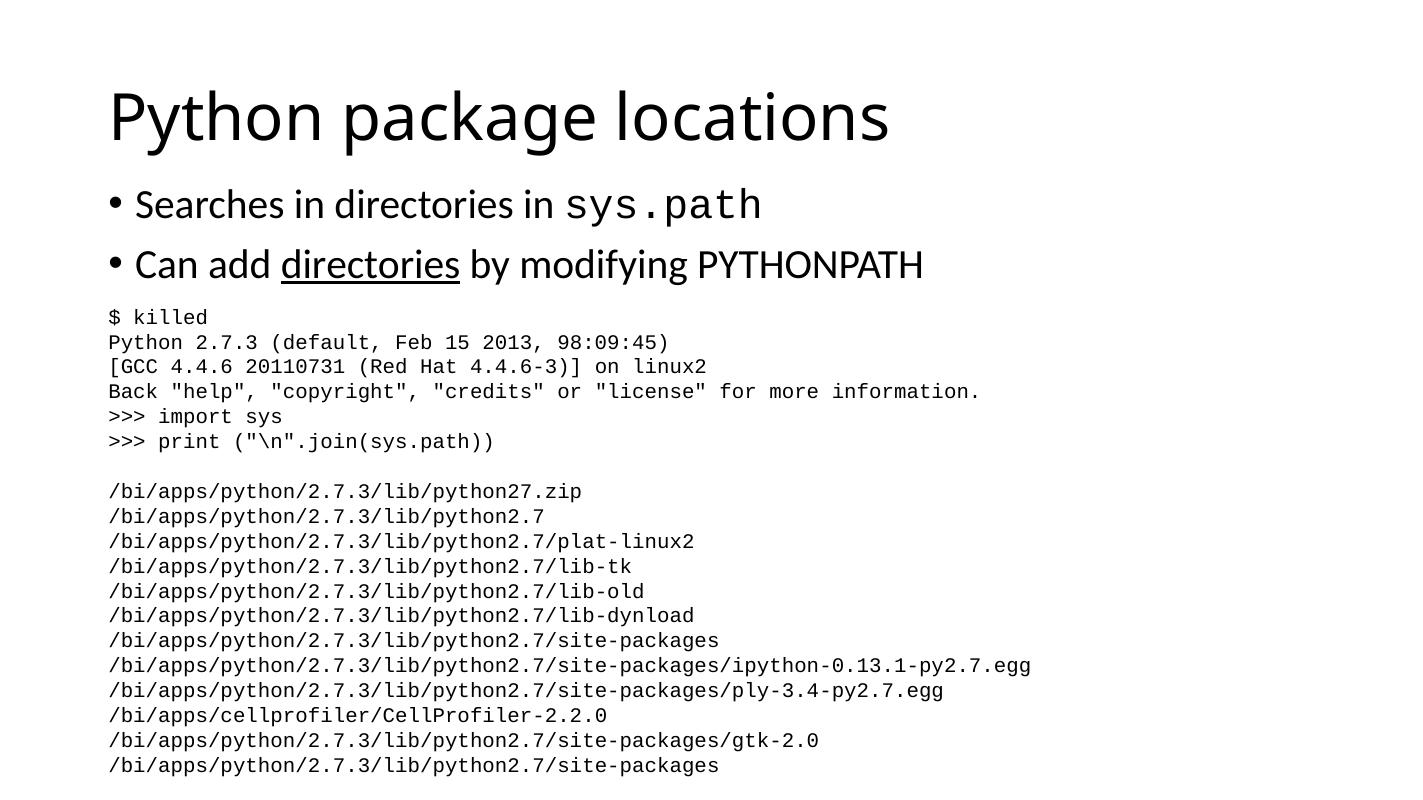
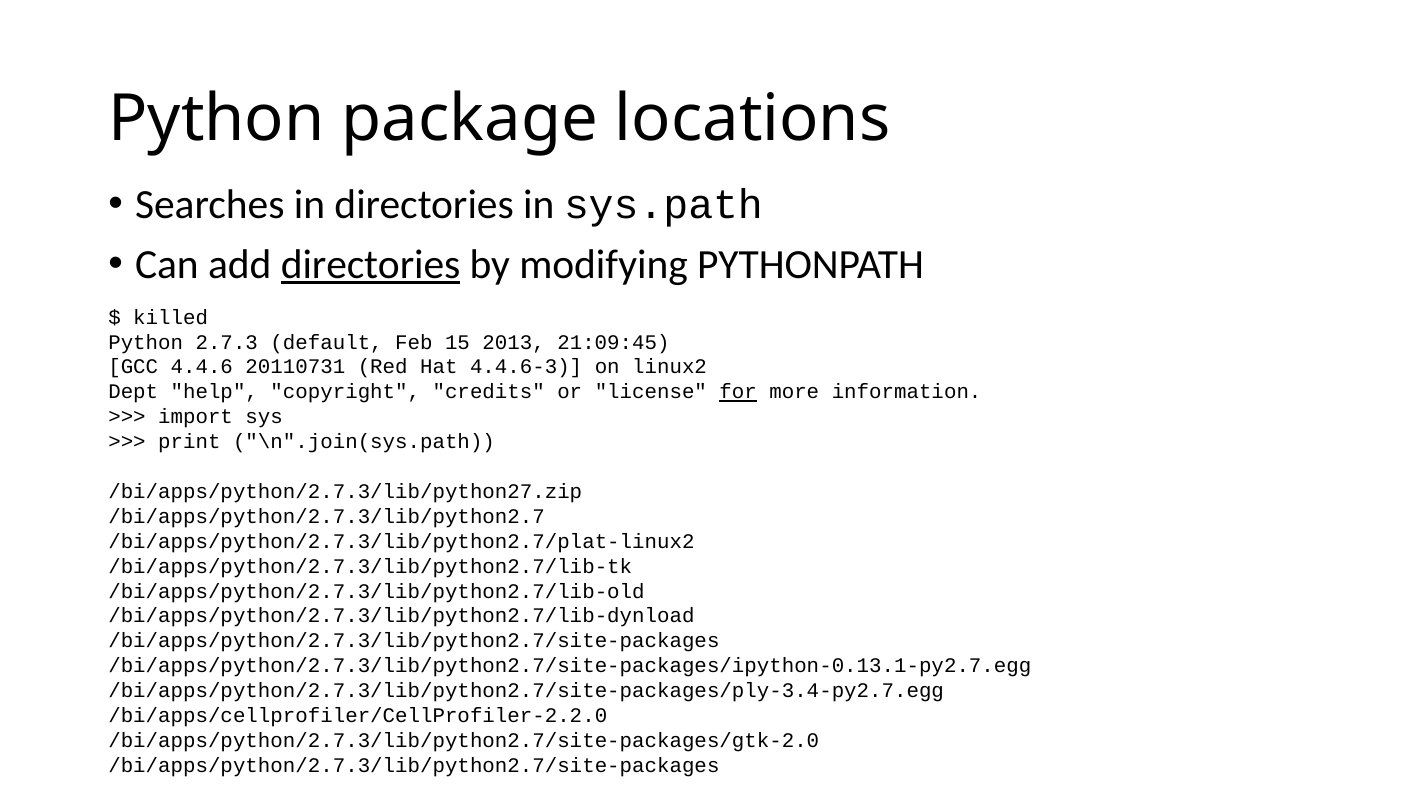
98:09:45: 98:09:45 -> 21:09:45
Back: Back -> Dept
for underline: none -> present
